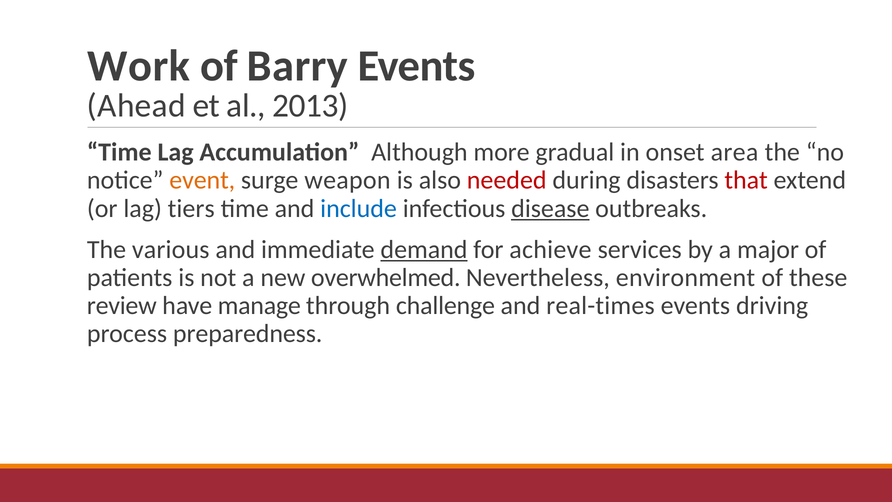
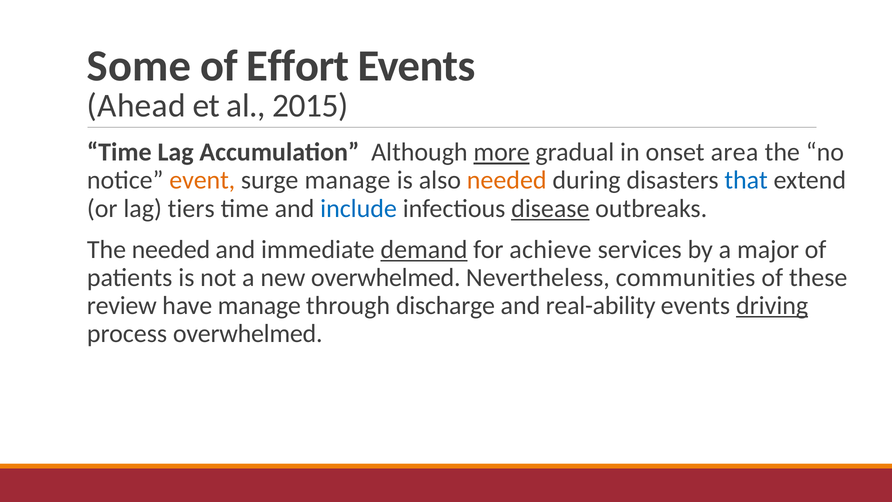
Work: Work -> Some
Barry: Barry -> Effort
2013: 2013 -> 2015
more underline: none -> present
surge weapon: weapon -> manage
needed at (507, 180) colour: red -> orange
that colour: red -> blue
The various: various -> needed
environment: environment -> communities
challenge: challenge -> discharge
real-times: real-times -> real-ability
driving underline: none -> present
process preparedness: preparedness -> overwhelmed
